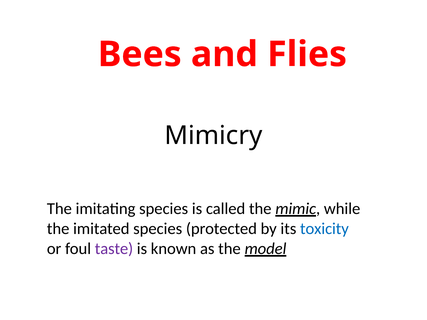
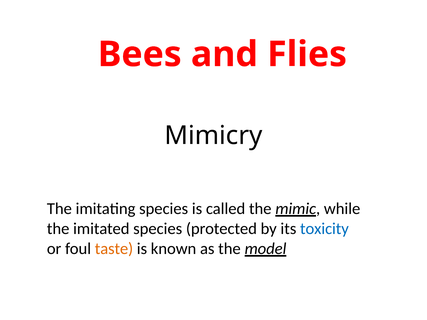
taste colour: purple -> orange
